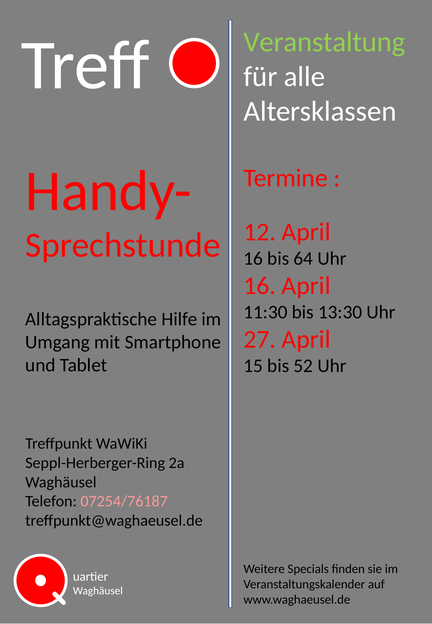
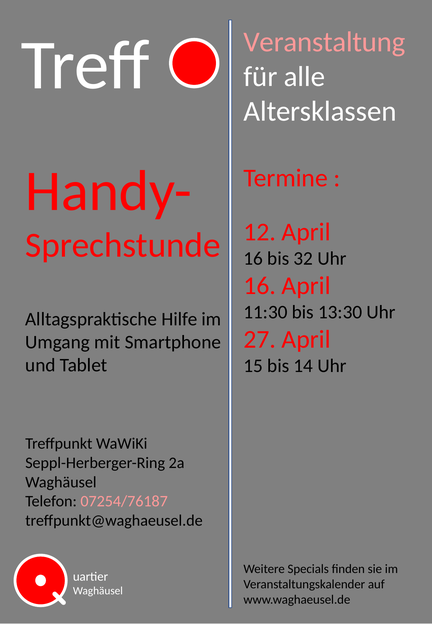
Veranstaltung colour: light green -> pink
64: 64 -> 32
52: 52 -> 14
